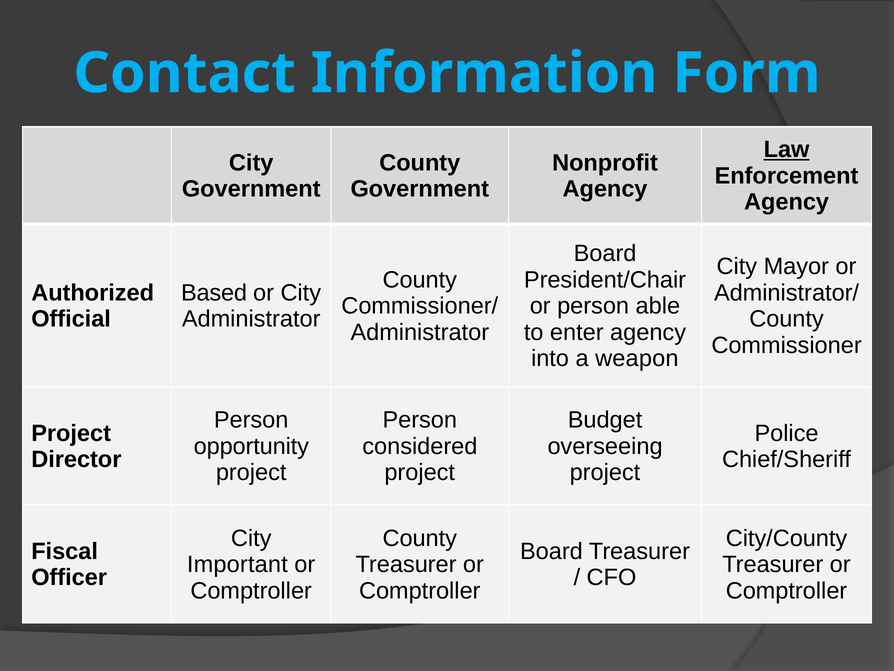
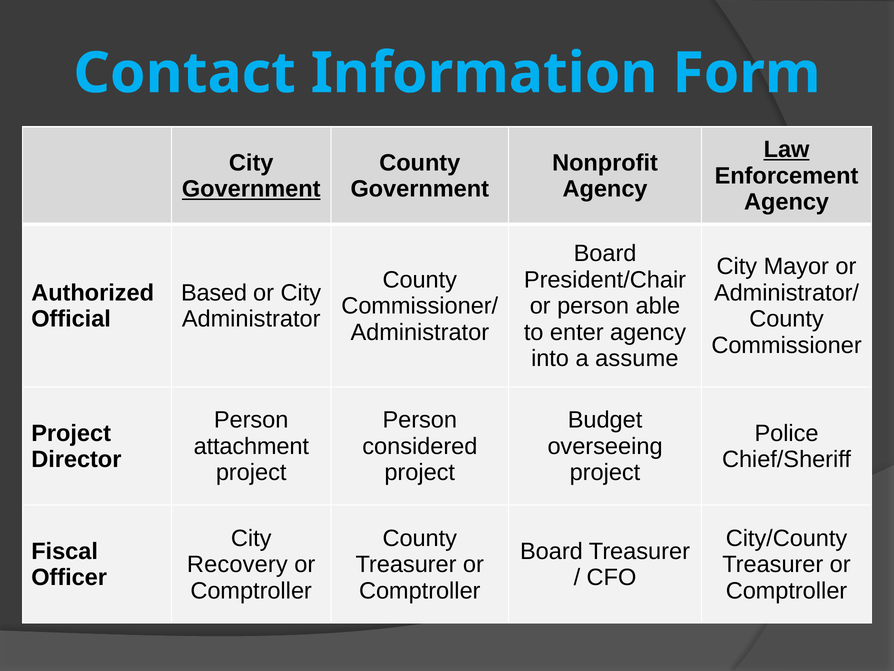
Government at (251, 189) underline: none -> present
weapon: weapon -> assume
opportunity: opportunity -> attachment
Important: Important -> Recovery
